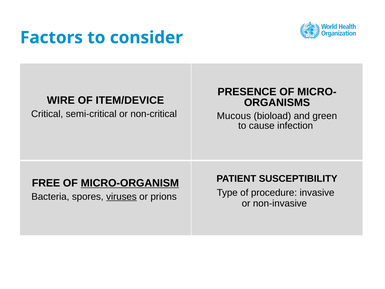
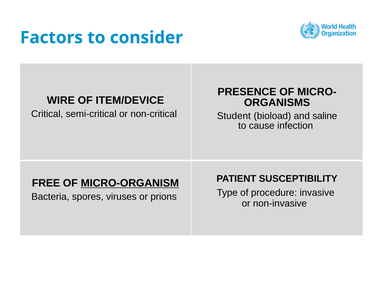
Mucous: Mucous -> Student
green: green -> saline
viruses underline: present -> none
